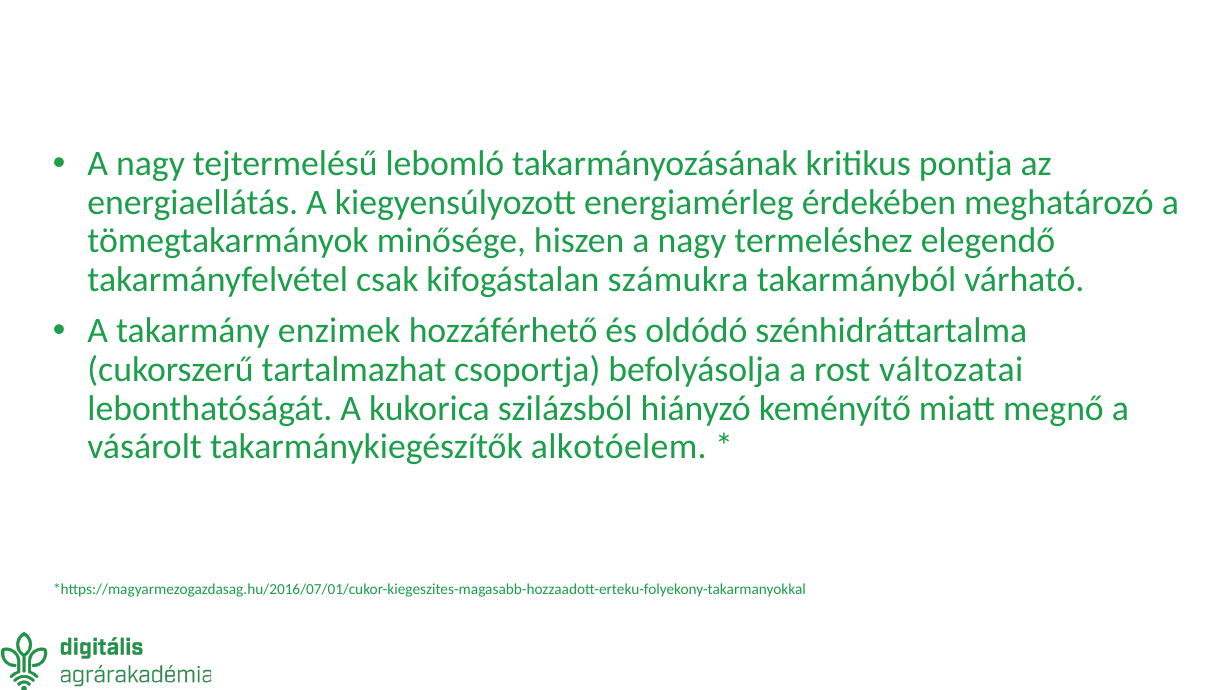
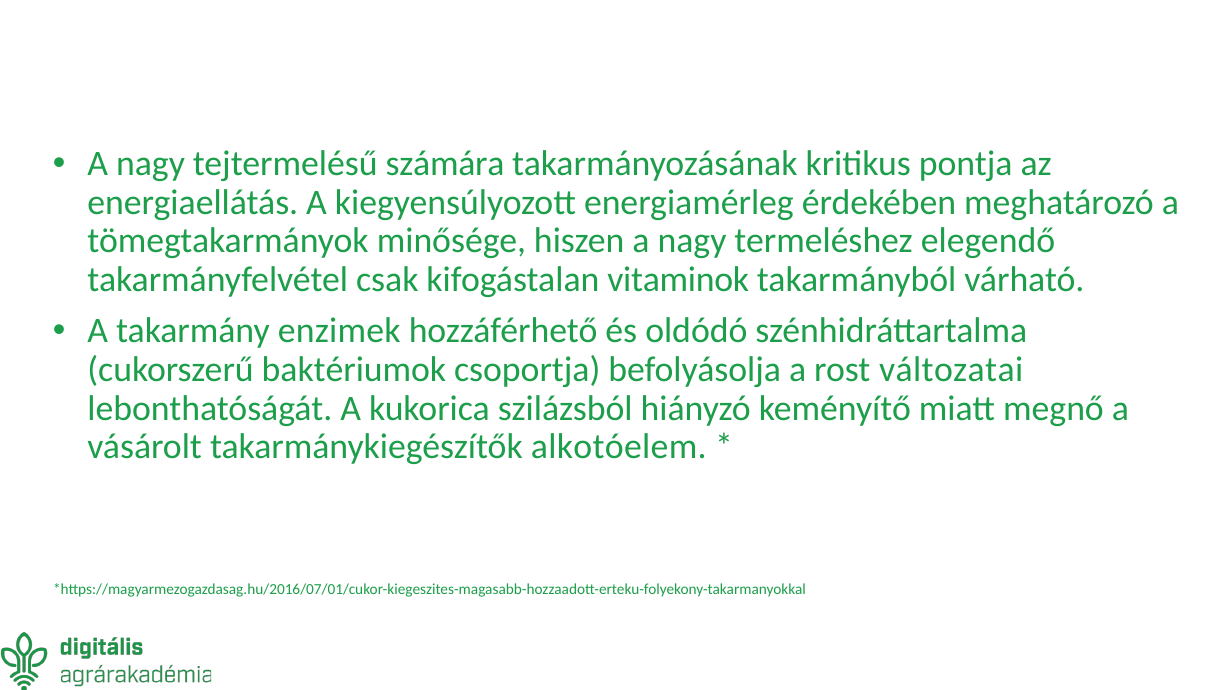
lebomló: lebomló -> számára
számukra: számukra -> vitaminok
tartalmazhat: tartalmazhat -> baktériumok
